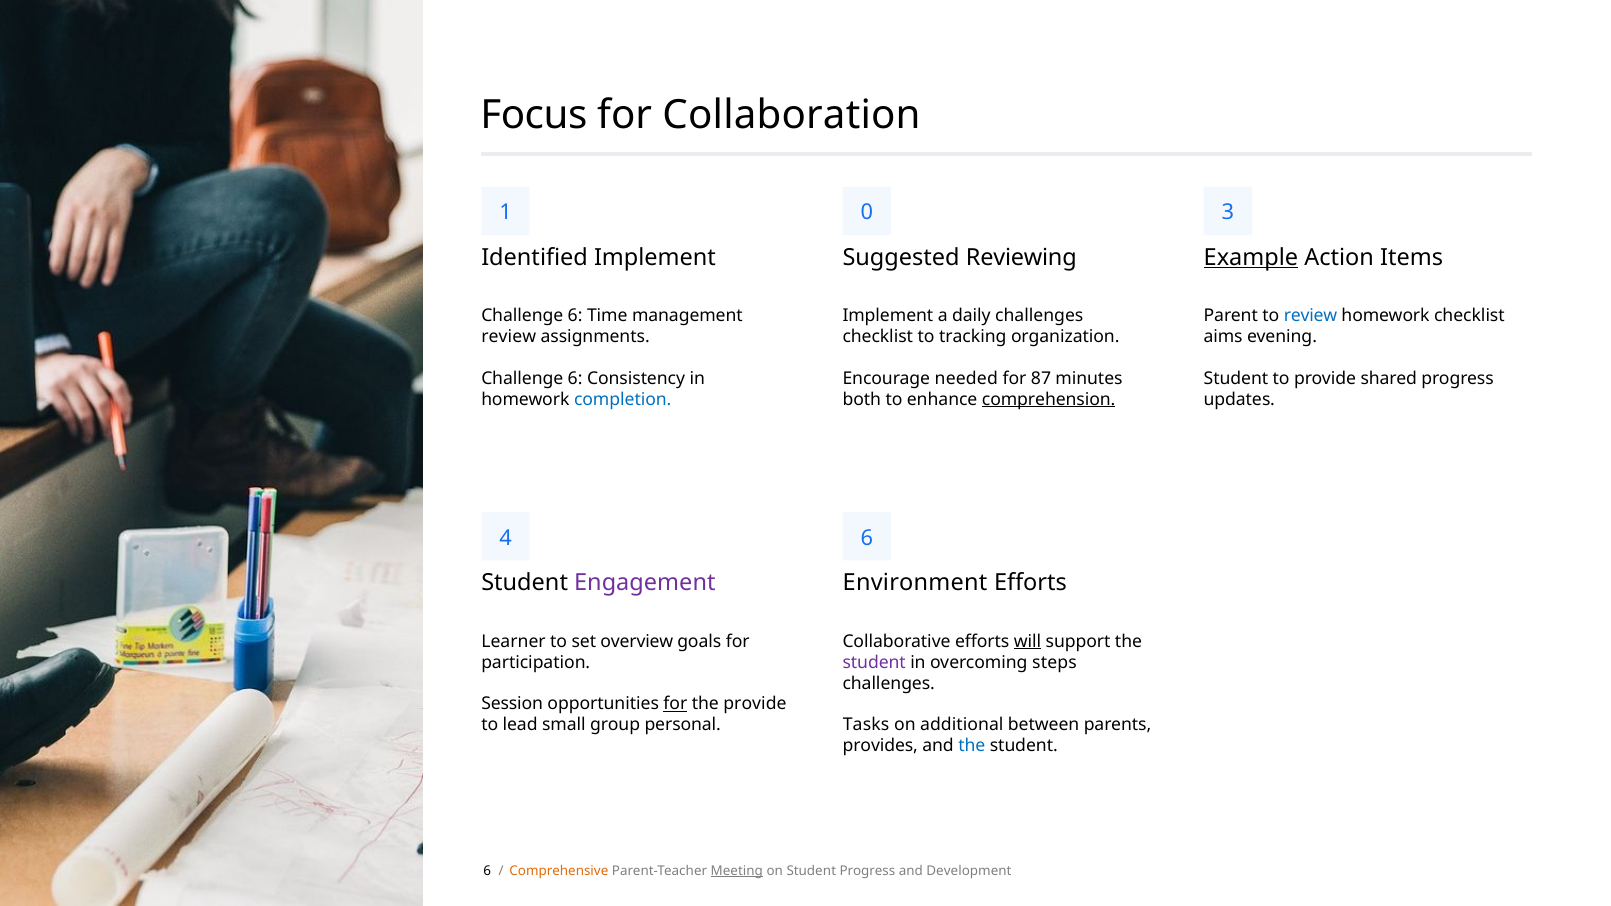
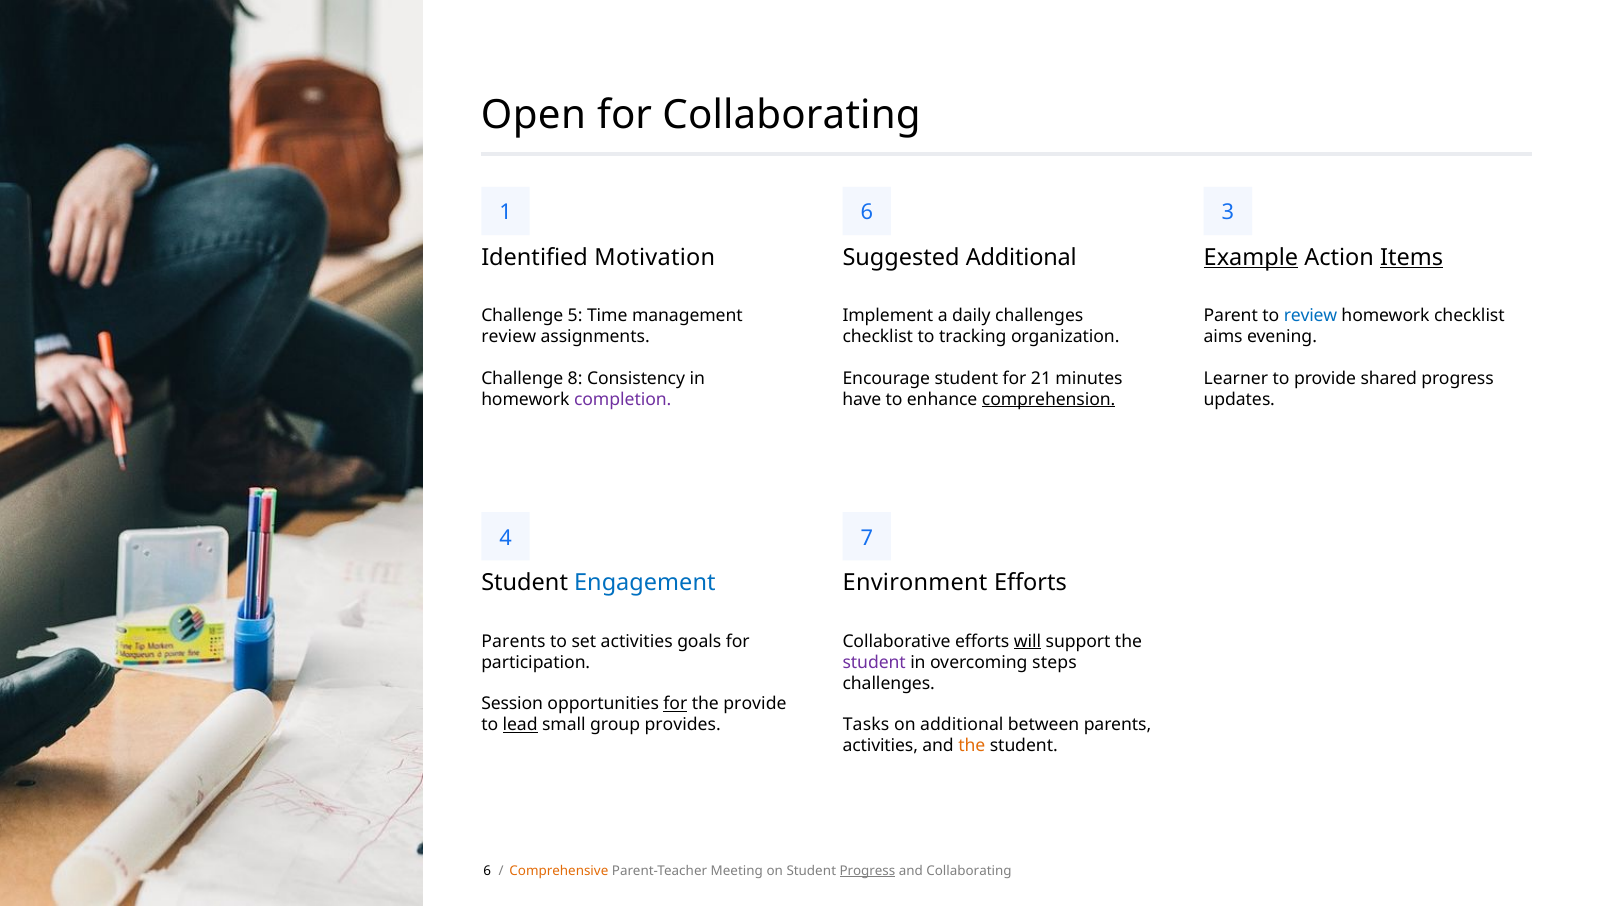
Focus: Focus -> Open
for Collaboration: Collaboration -> Collaborating
1 0: 0 -> 6
Identified Implement: Implement -> Motivation
Suggested Reviewing: Reviewing -> Additional
Items underline: none -> present
6 at (575, 316): 6 -> 5
6 at (575, 378): 6 -> 8
Encourage needed: needed -> student
87: 87 -> 21
Student at (1236, 378): Student -> Learner
completion colour: blue -> purple
both: both -> have
4 6: 6 -> 7
Engagement colour: purple -> blue
Learner at (514, 641): Learner -> Parents
set overview: overview -> activities
lead underline: none -> present
personal: personal -> provides
provides at (880, 746): provides -> activities
the at (972, 746) colour: blue -> orange
Meeting underline: present -> none
Progress at (867, 871) underline: none -> present
and Development: Development -> Collaborating
